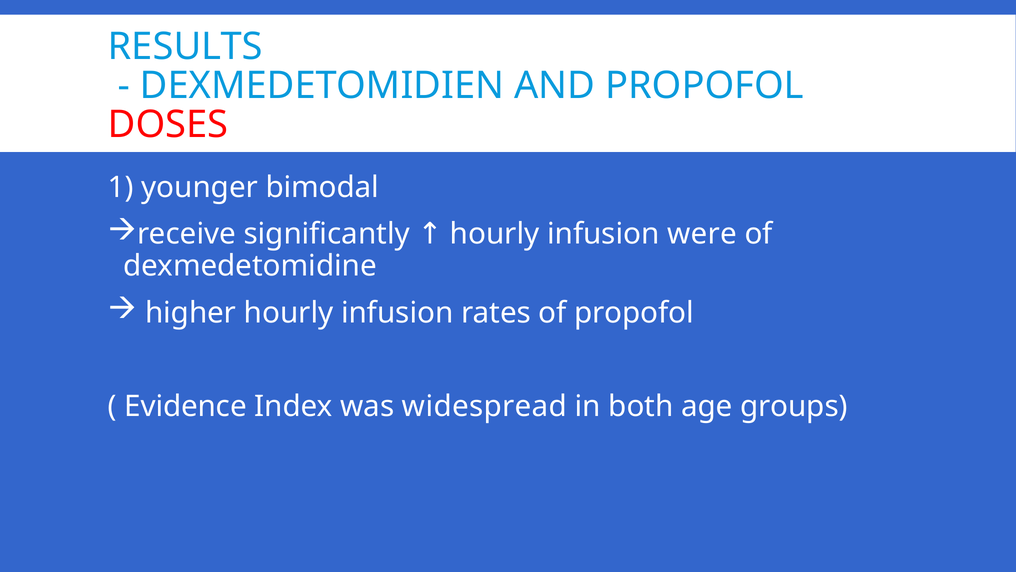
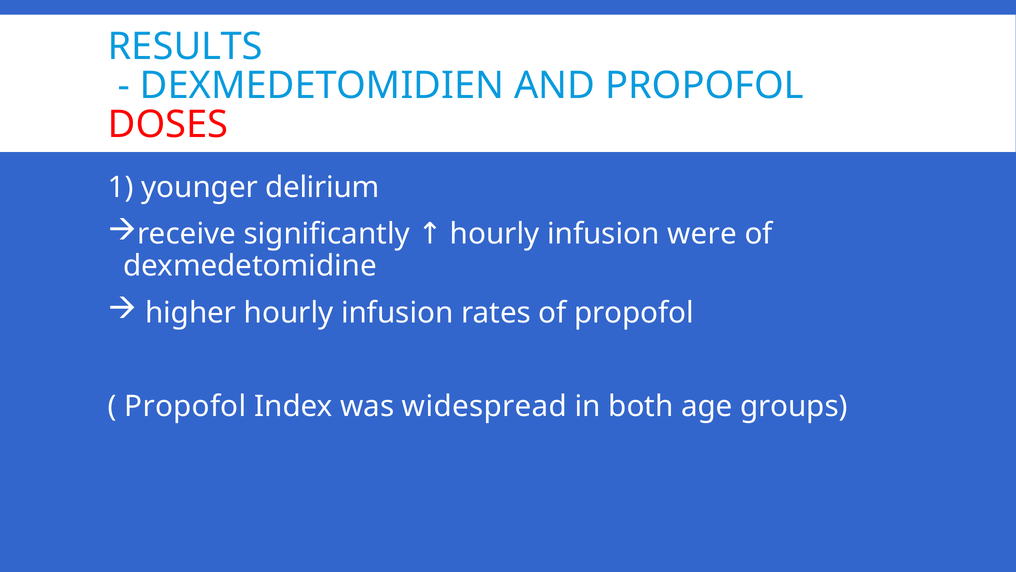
bimodal: bimodal -> delirium
Evidence at (186, 406): Evidence -> Propofol
